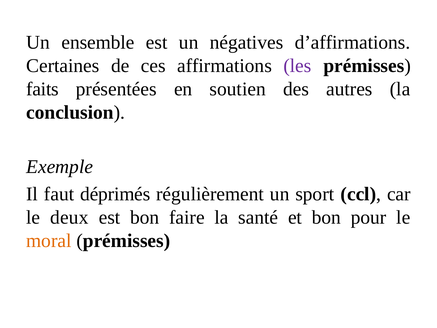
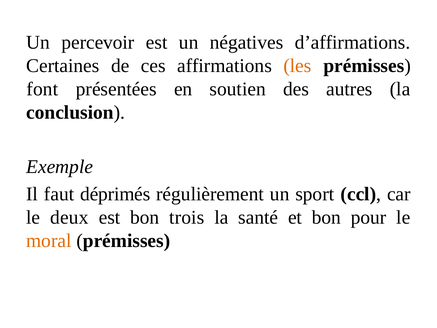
ensemble: ensemble -> percevoir
les colour: purple -> orange
faits: faits -> font
faire: faire -> trois
